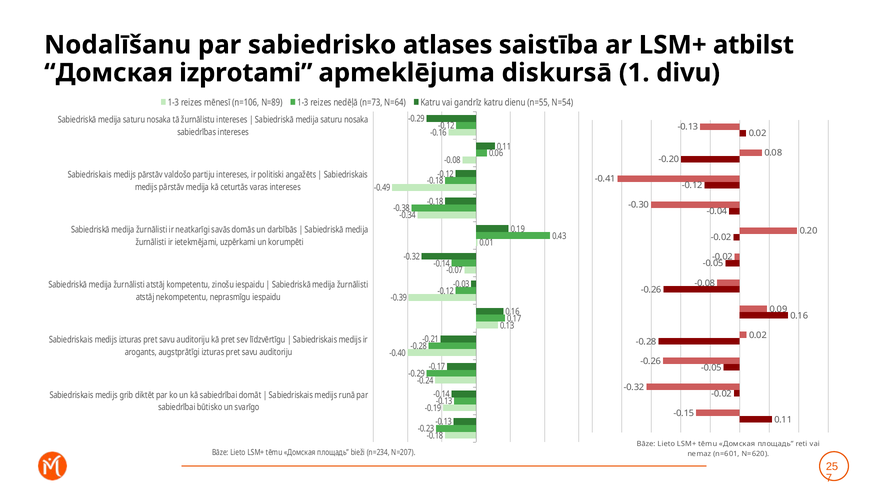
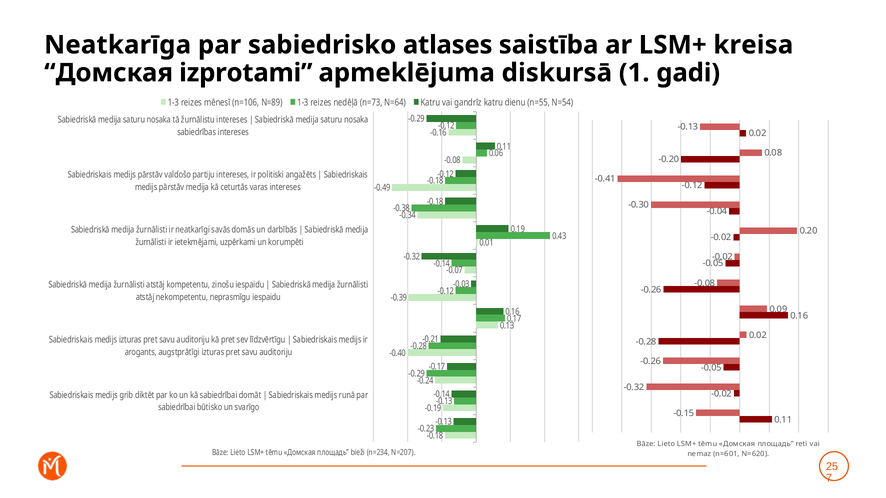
Nodalīšanu: Nodalīšanu -> Neatkarīga
atbilst: atbilst -> kreisa
divu: divu -> gadi
